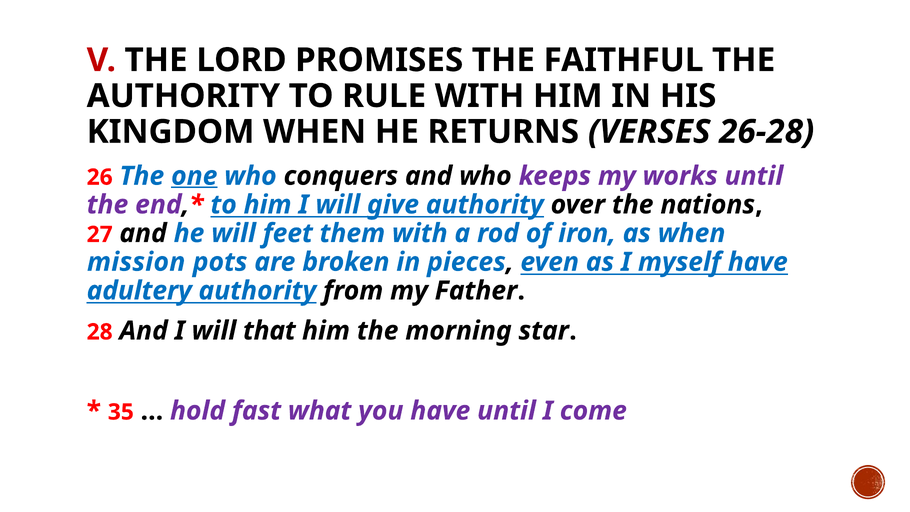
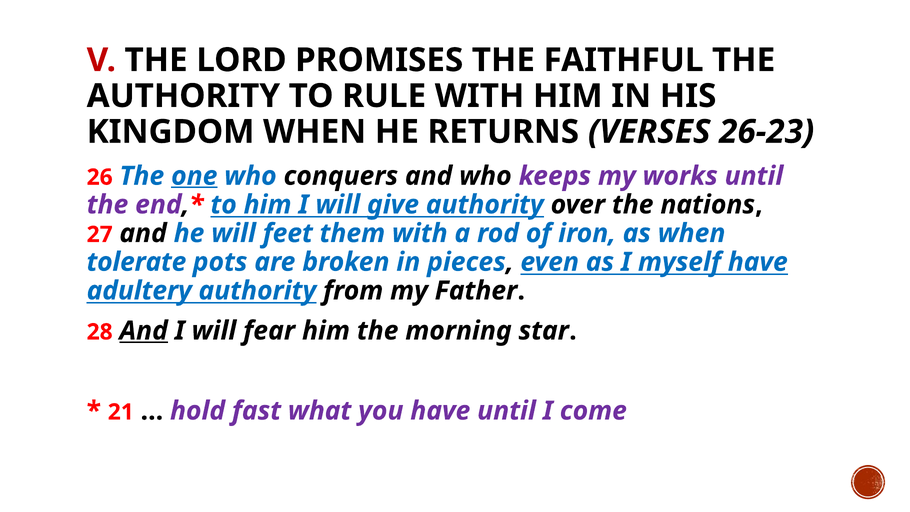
26-28: 26-28 -> 26-23
mission: mission -> tolerate
And at (144, 331) underline: none -> present
that: that -> fear
35: 35 -> 21
